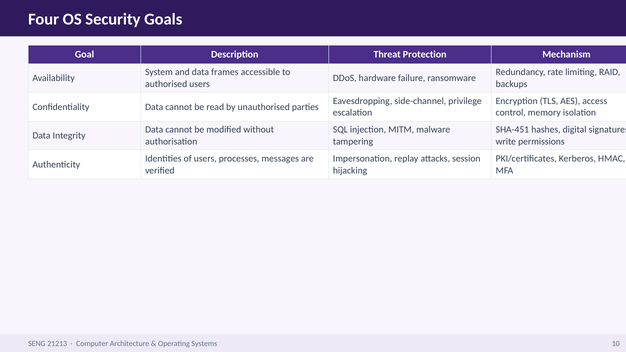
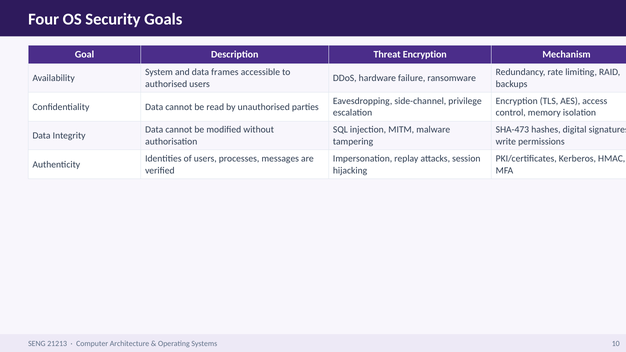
Threat Protection: Protection -> Encryption
SHA-451: SHA-451 -> SHA-473
